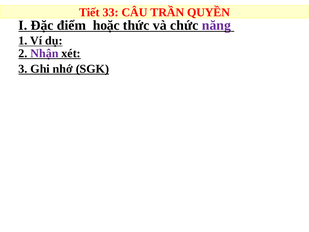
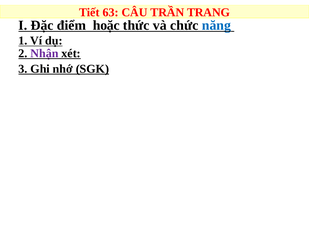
33: 33 -> 63
QUYỀN: QUYỀN -> TRANG
năng colour: purple -> blue
